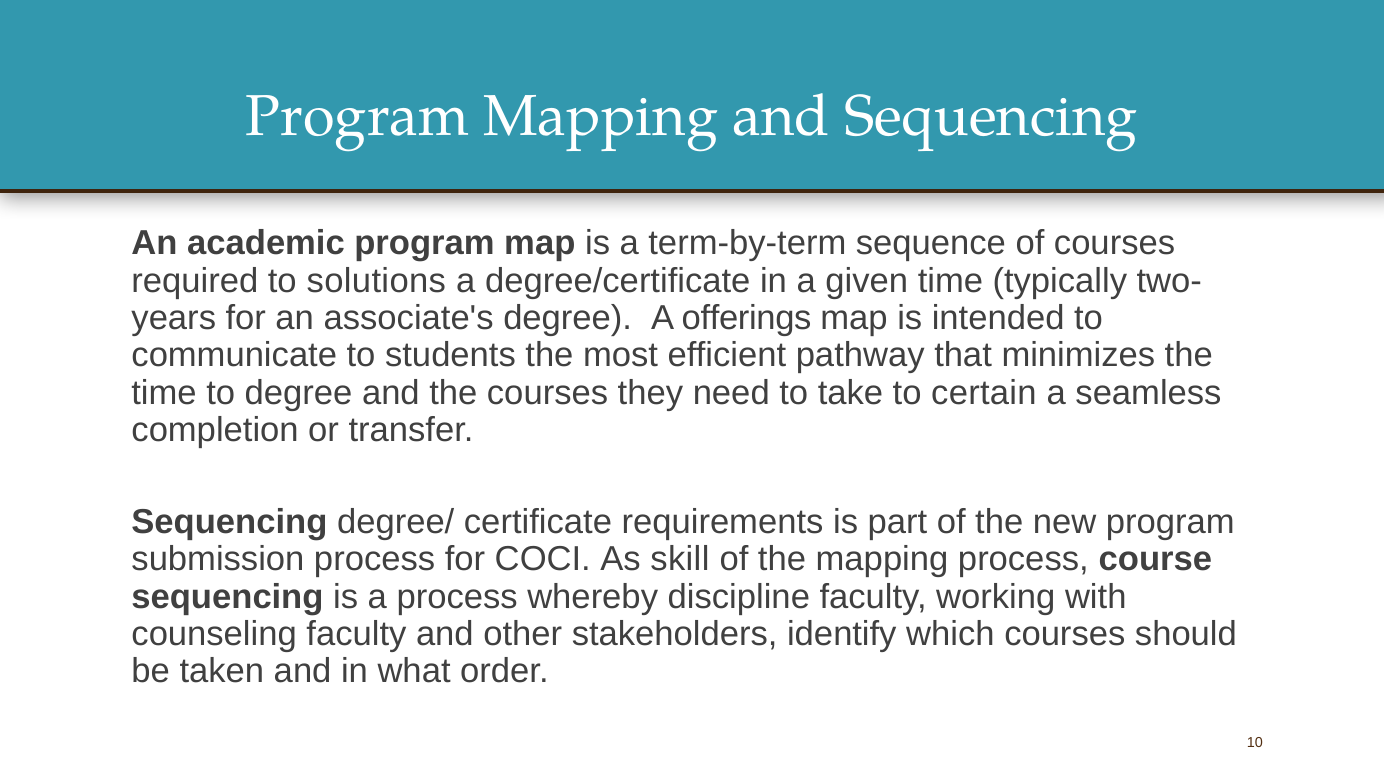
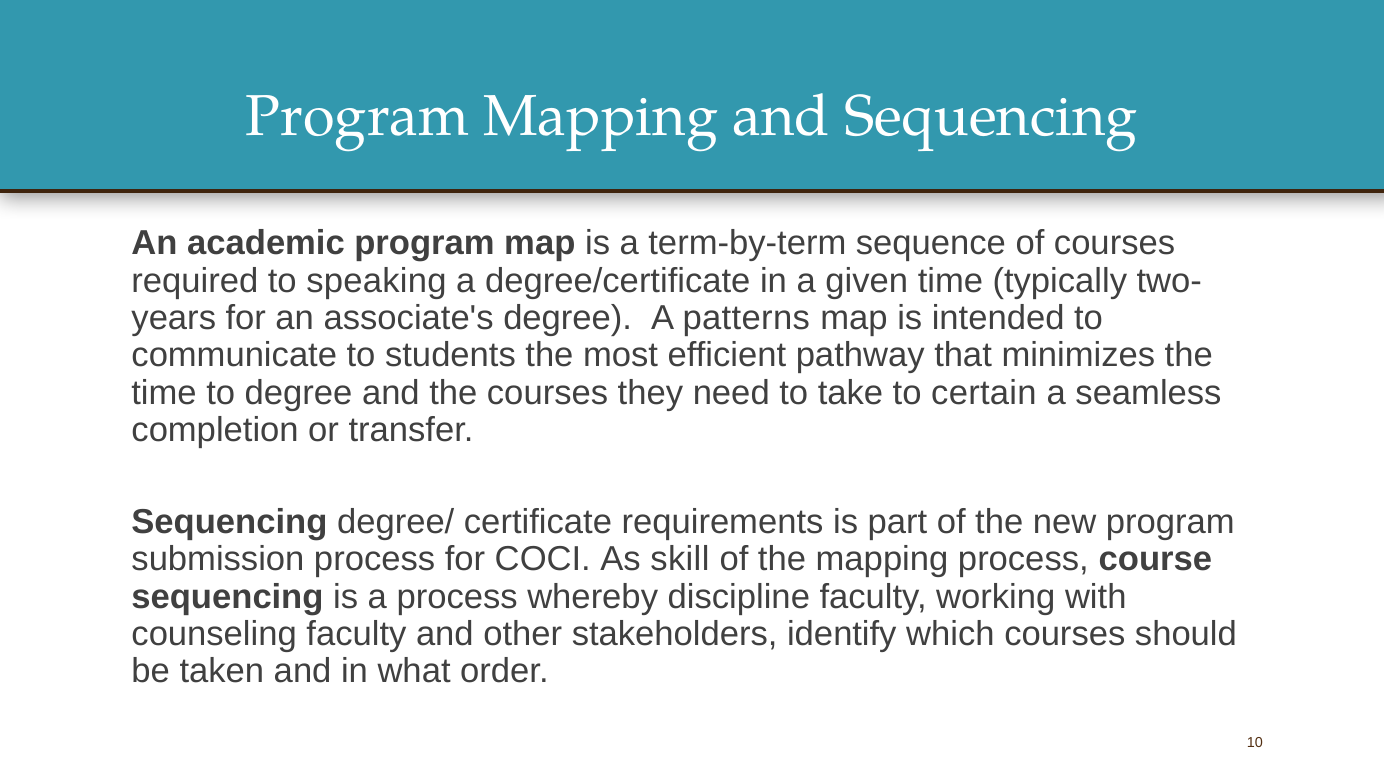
solutions: solutions -> speaking
offerings: offerings -> patterns
